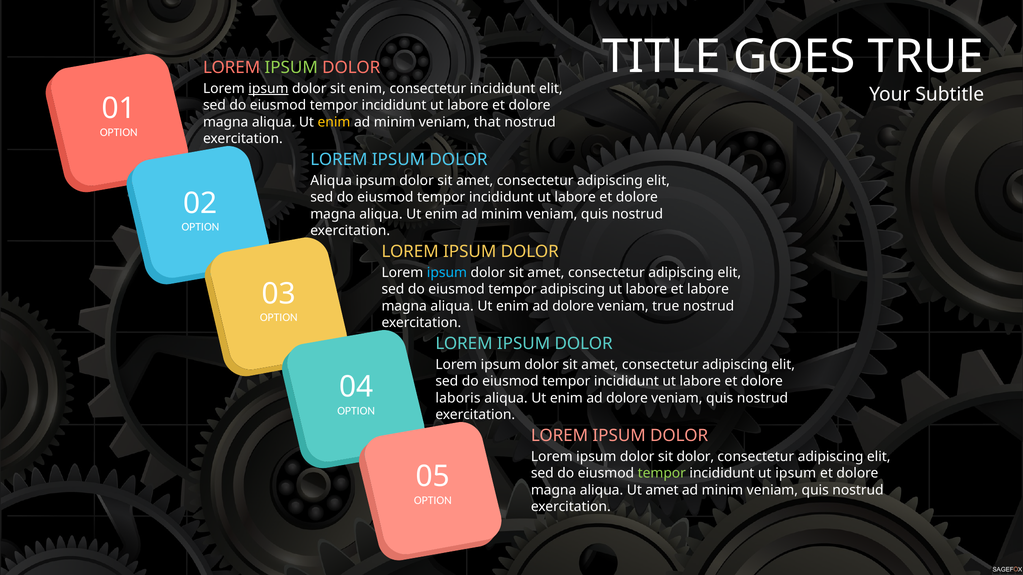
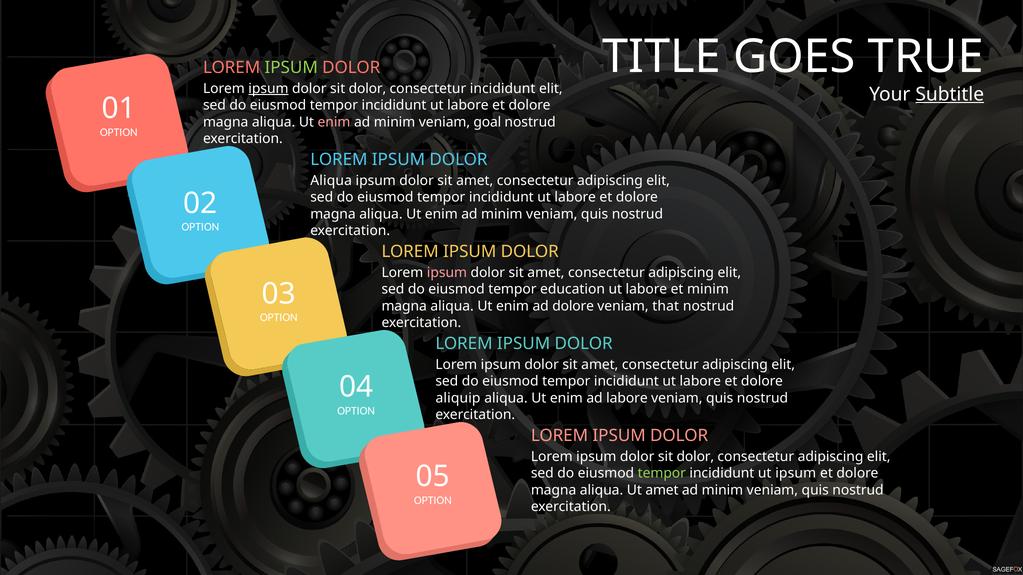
enim at (367, 89): enim -> dolor
Subtitle underline: none -> present
enim at (334, 122) colour: yellow -> pink
that: that -> goal
ipsum at (447, 273) colour: light blue -> pink
tempor adipiscing: adipiscing -> education
et labore: labore -> minim
veniam true: true -> that
laboris: laboris -> aliquip
dolore at (627, 398): dolore -> labore
